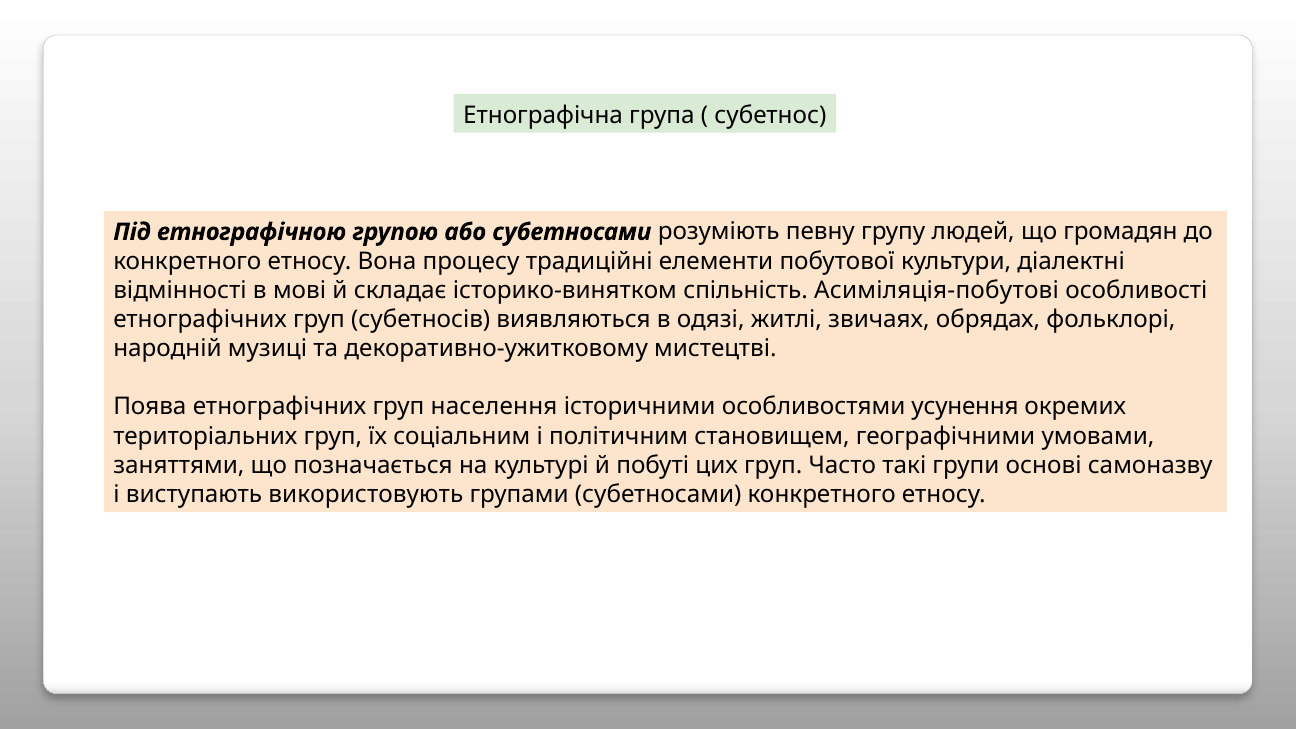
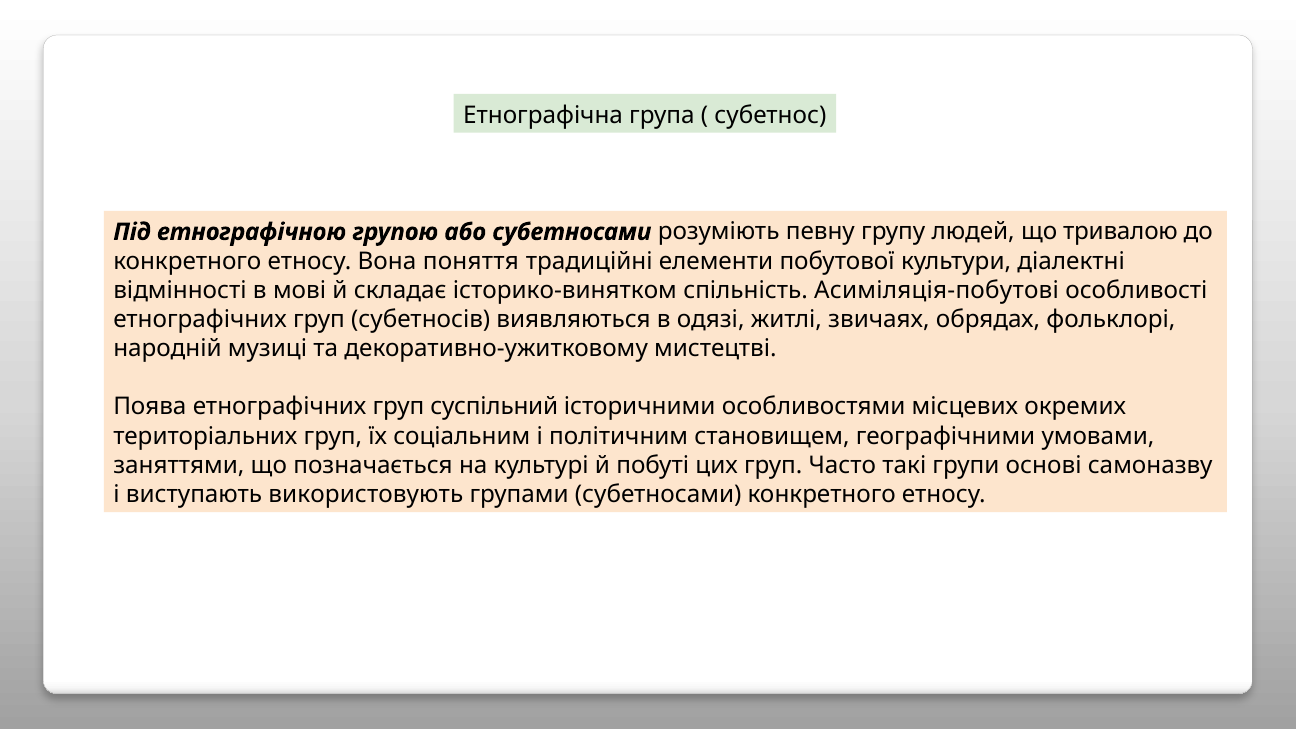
громадян: громадян -> тривалою
процесу: процесу -> поняття
населення: населення -> суспільний
усунення: усунення -> місцевих
